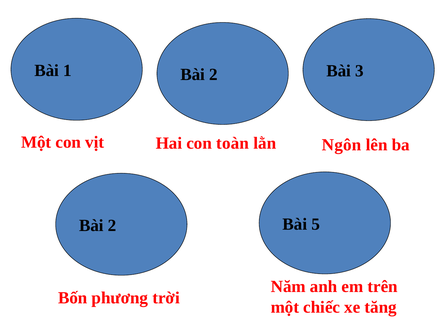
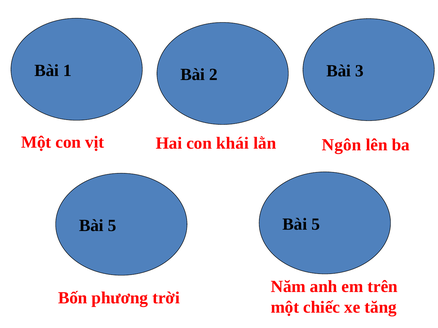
toàn: toàn -> khái
2 at (112, 226): 2 -> 5
